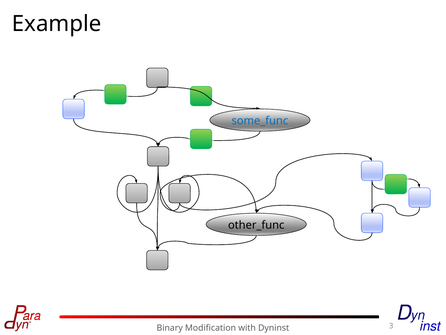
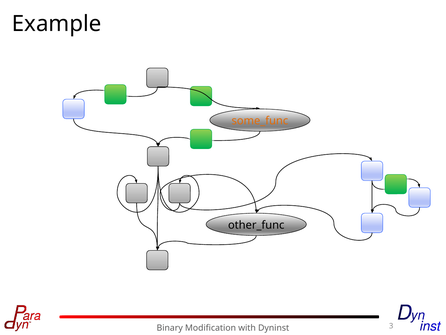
some_func colour: blue -> orange
